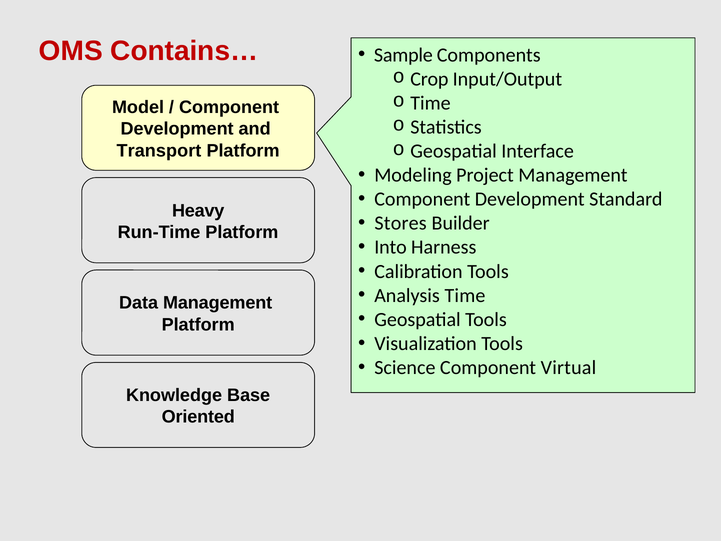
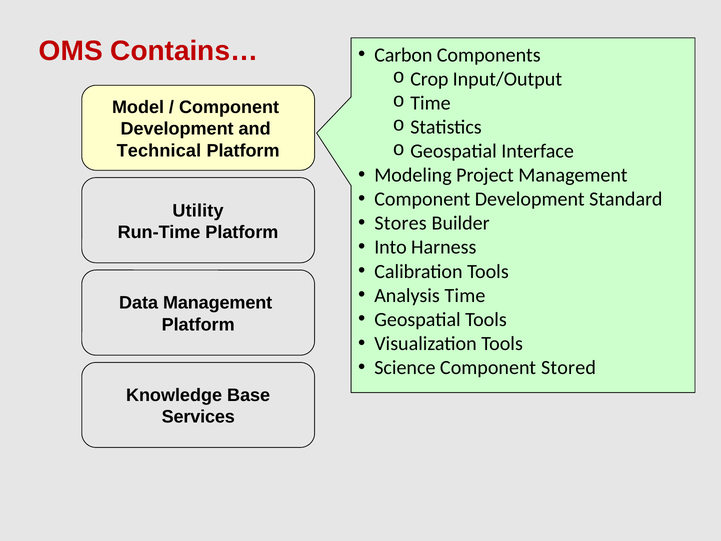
Sample: Sample -> Carbon
Transport: Transport -> Technical
Heavy: Heavy -> Utility
Virtual: Virtual -> Stored
Oriented: Oriented -> Services
